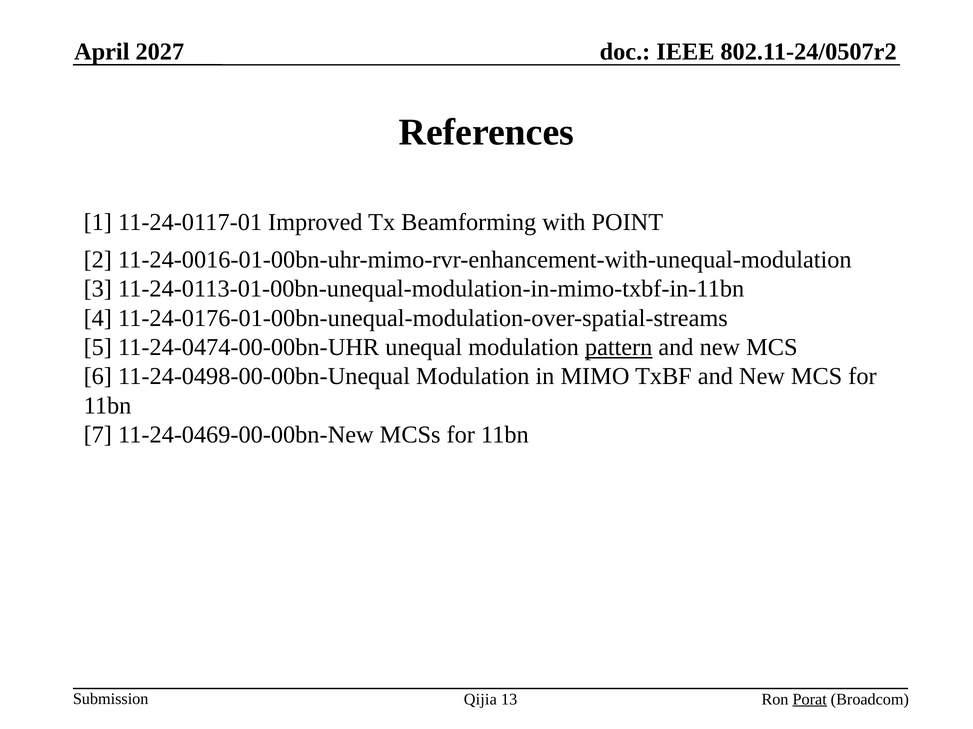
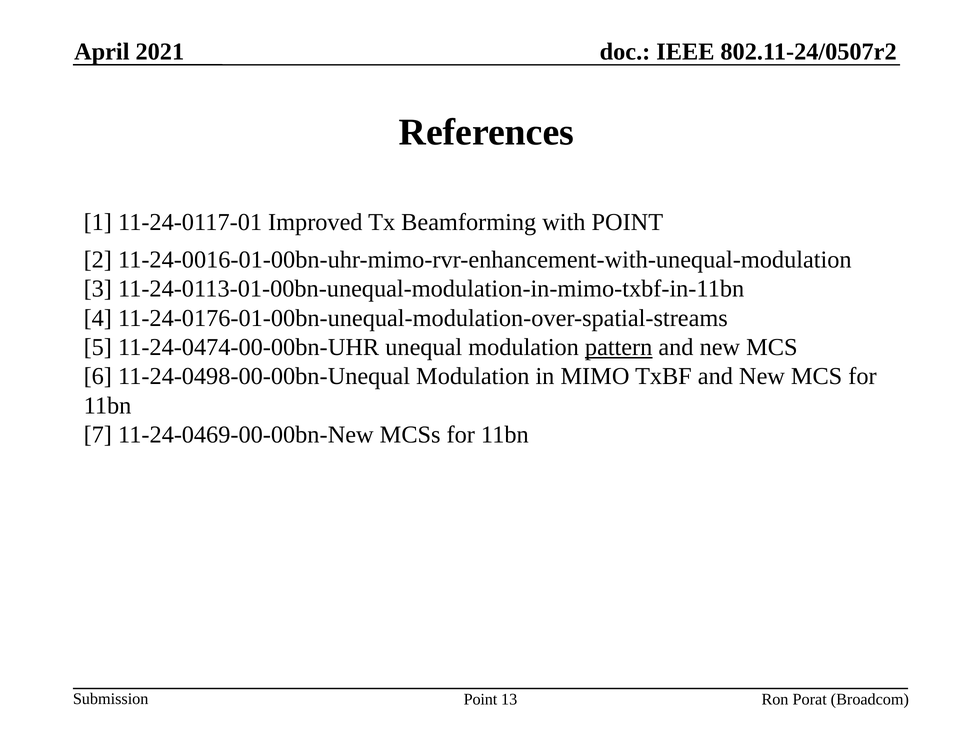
2027: 2027 -> 2021
Porat underline: present -> none
Qijia at (480, 700): Qijia -> Point
